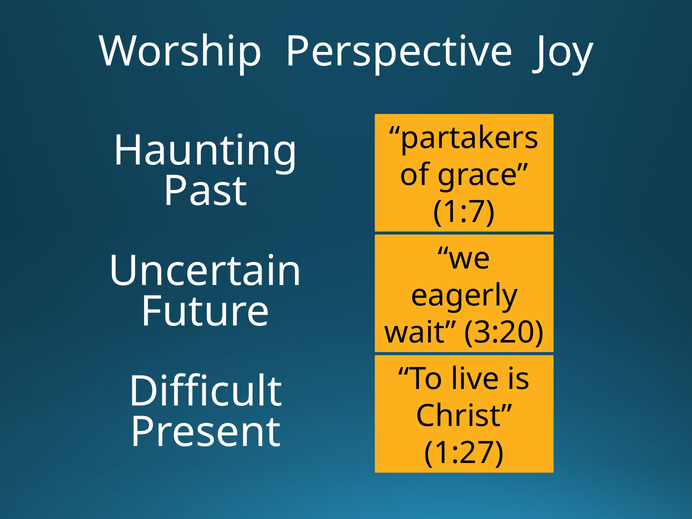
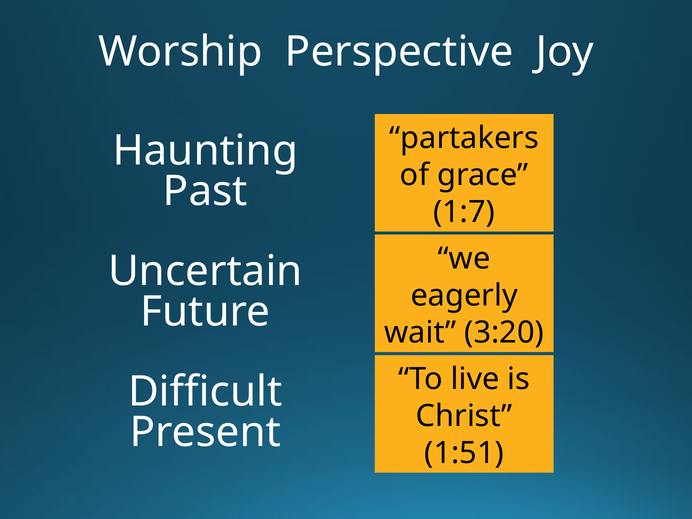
1:27: 1:27 -> 1:51
